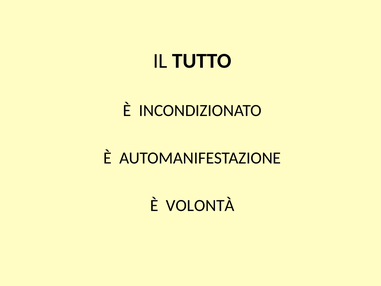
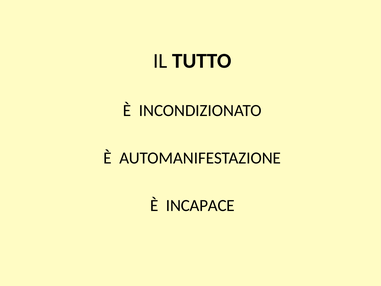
VOLONTÀ: VOLONTÀ -> INCAPACE
